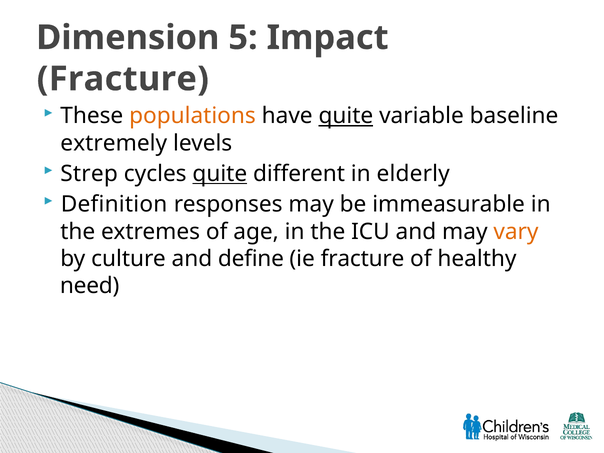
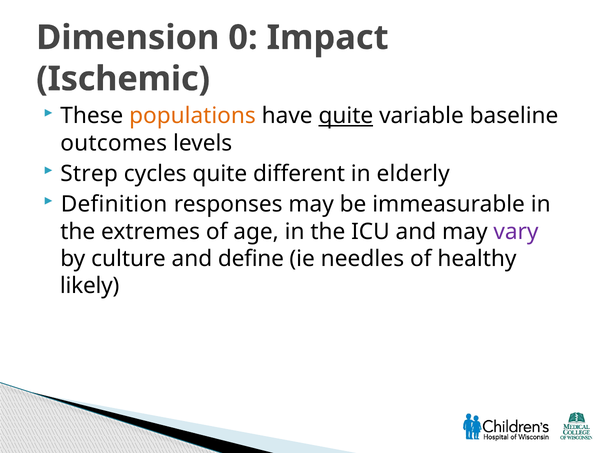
5: 5 -> 0
Fracture at (123, 79): Fracture -> Ischemic
extremely: extremely -> outcomes
quite at (220, 174) underline: present -> none
vary colour: orange -> purple
ie fracture: fracture -> needles
need: need -> likely
